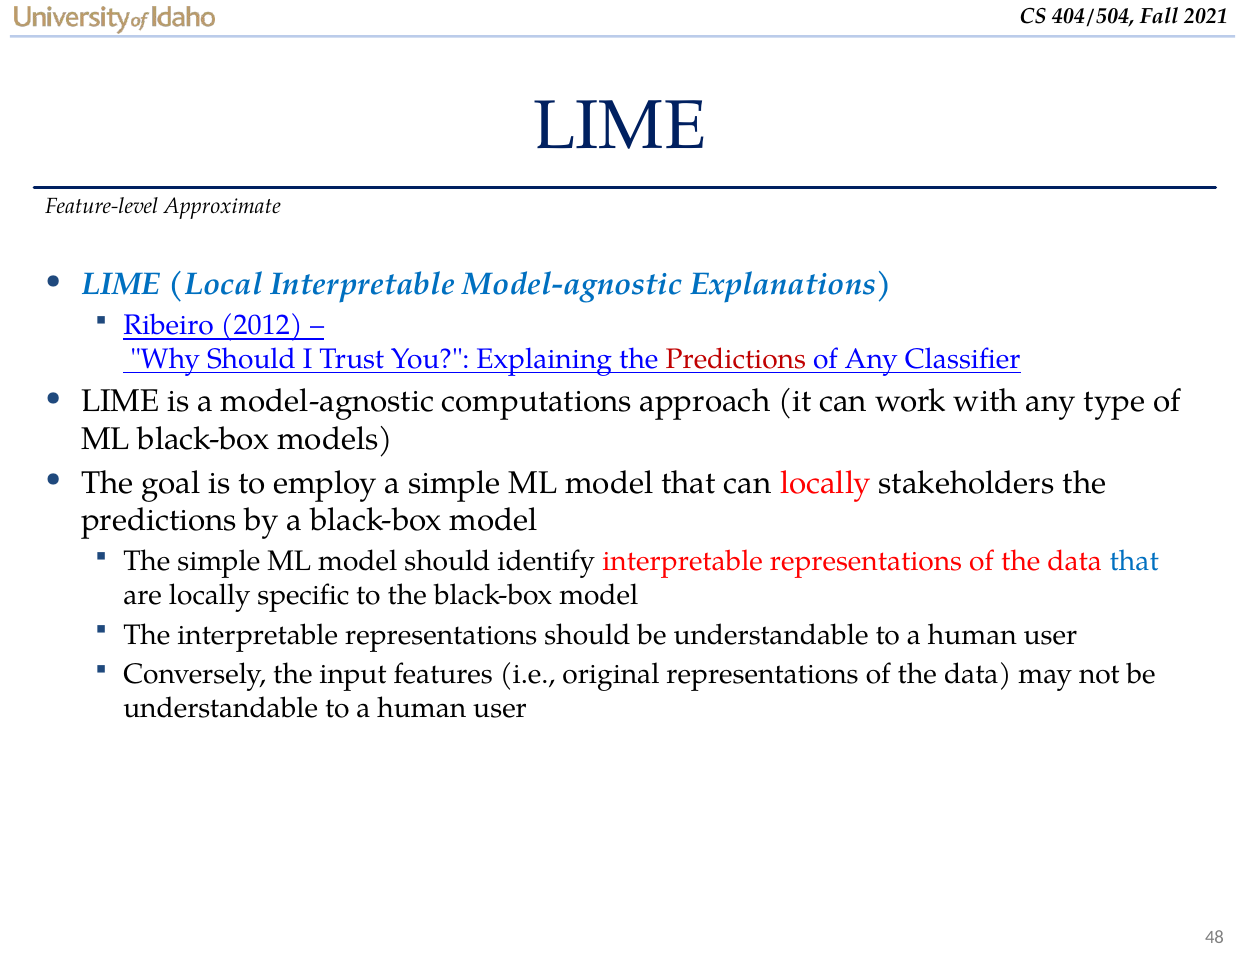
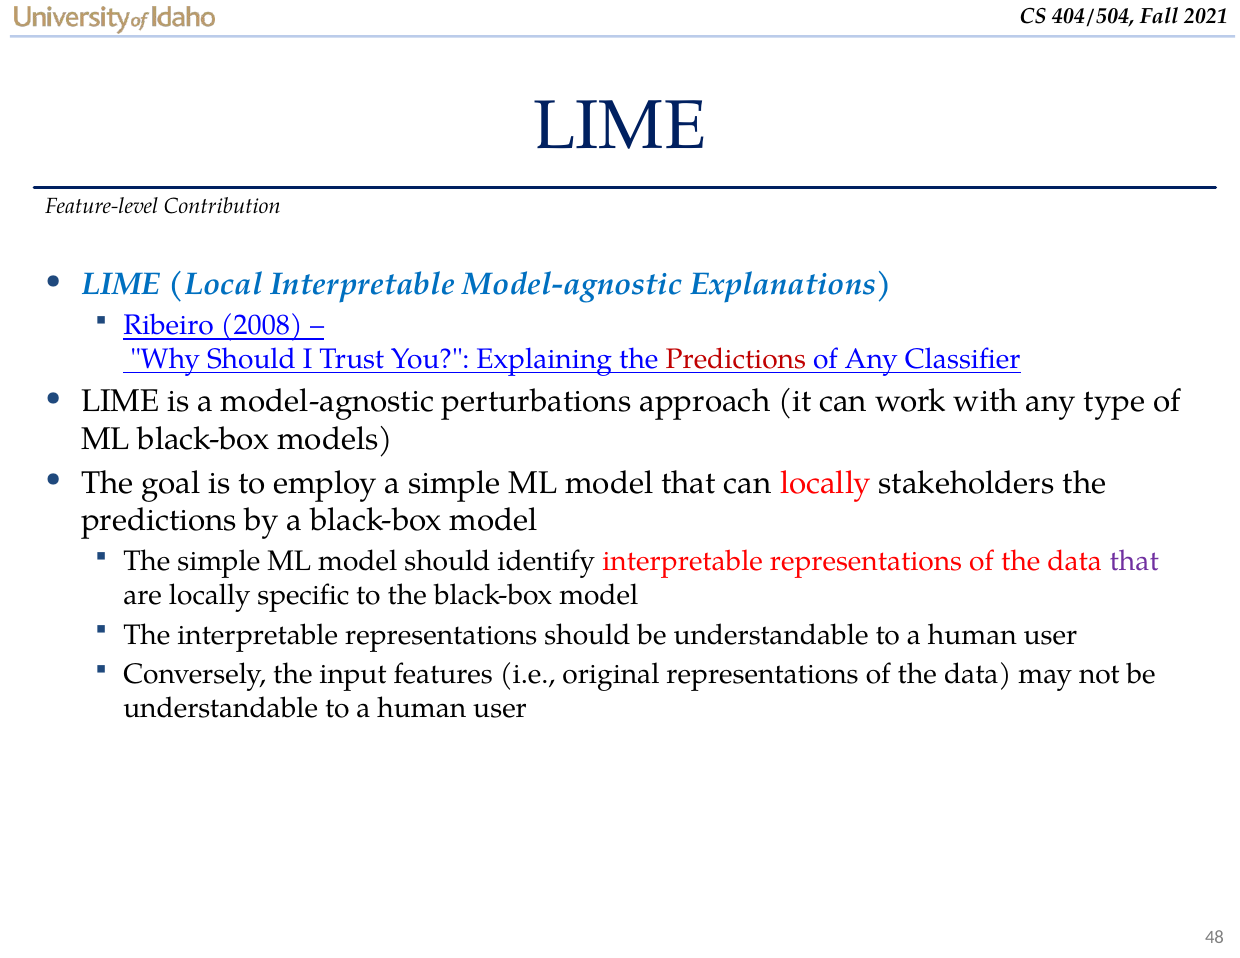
Approximate: Approximate -> Contribution
2012: 2012 -> 2008
computations: computations -> perturbations
that at (1134, 562) colour: blue -> purple
